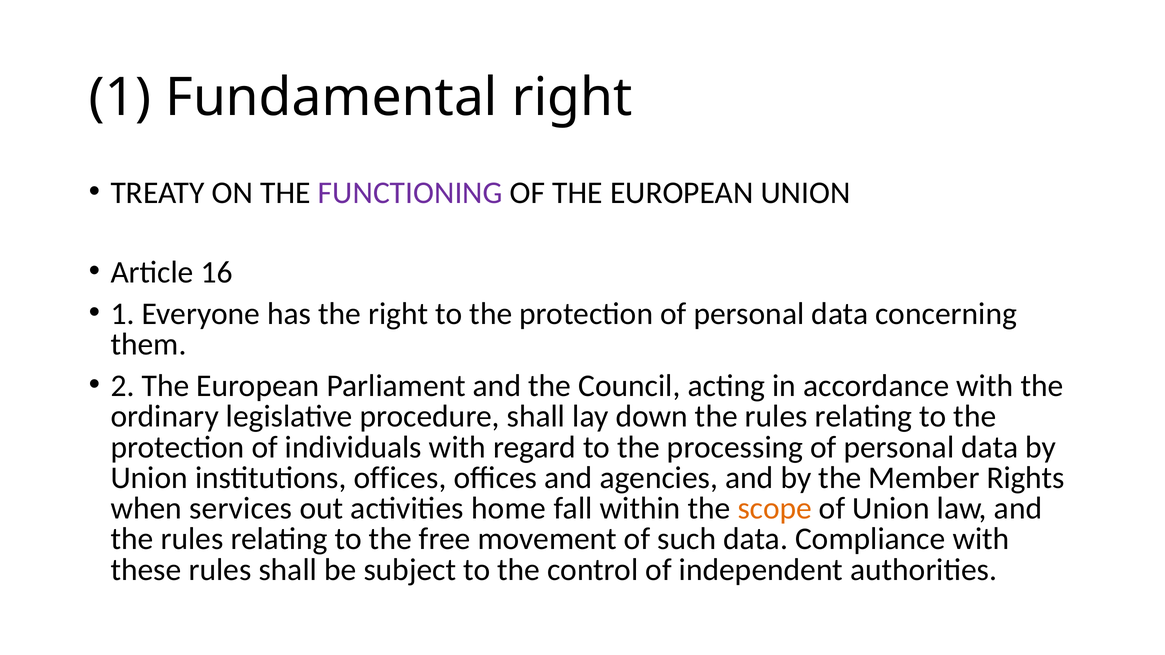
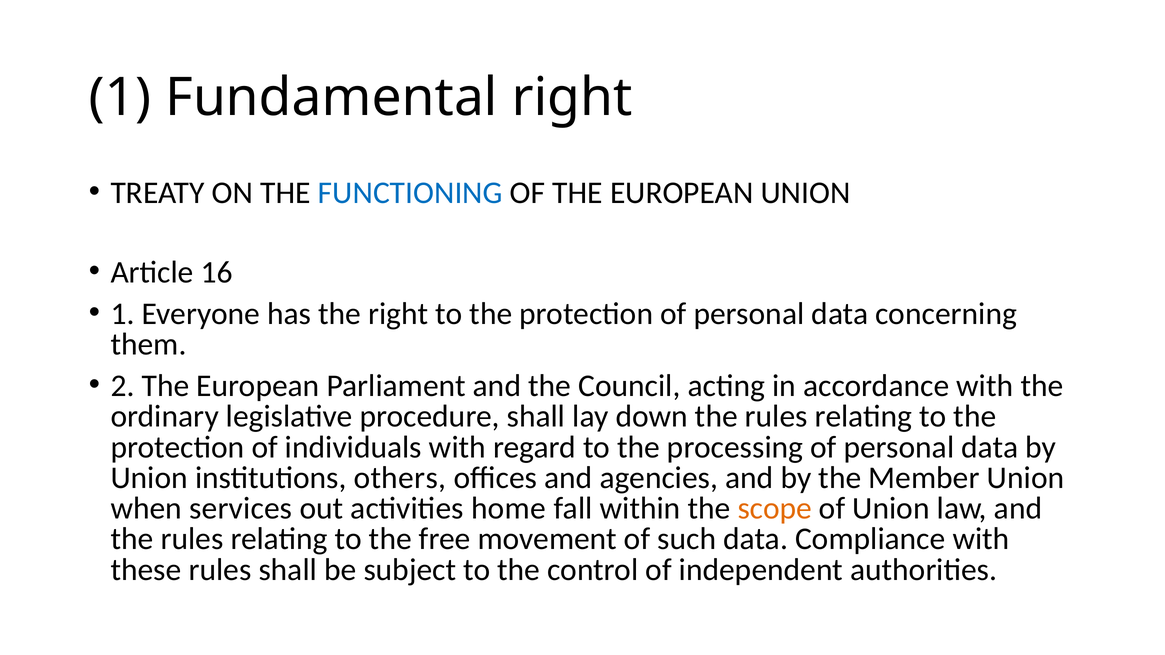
FUNCTIONING colour: purple -> blue
institutions offices: offices -> others
Member Rights: Rights -> Union
